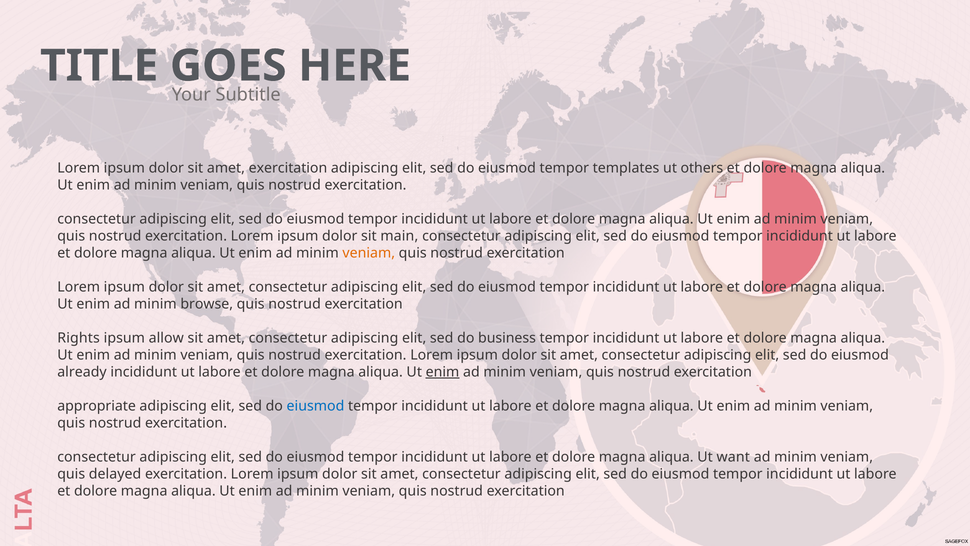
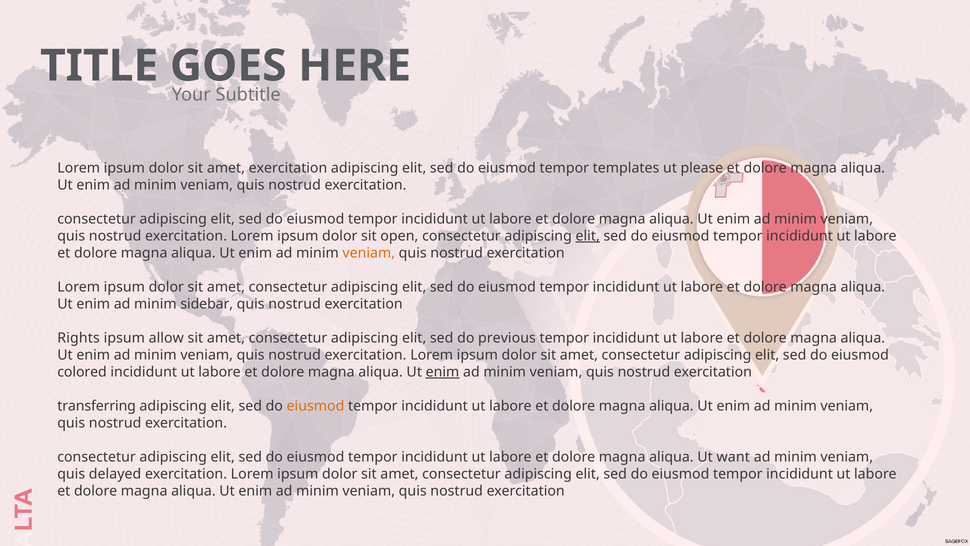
others: others -> please
main: main -> open
elit at (588, 236) underline: none -> present
browse: browse -> sidebar
business: business -> previous
already: already -> colored
appropriate: appropriate -> transferring
eiusmod at (315, 406) colour: blue -> orange
